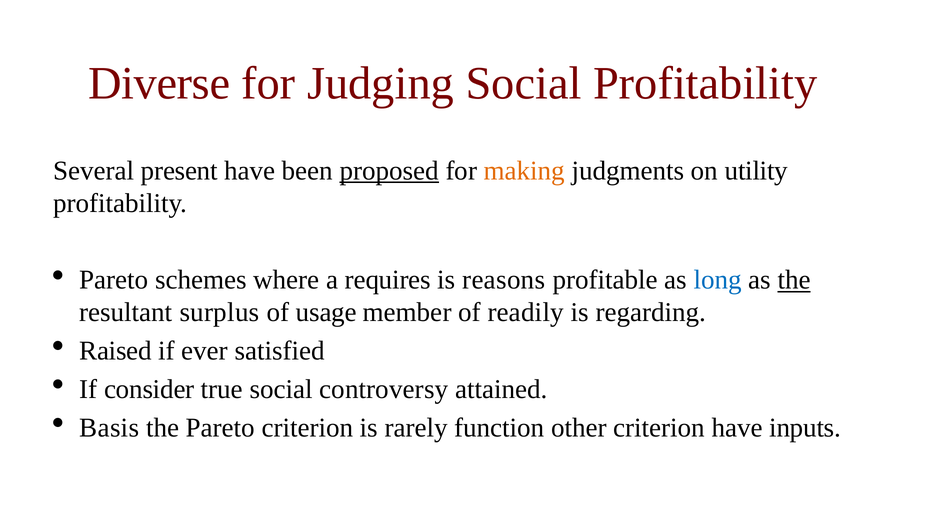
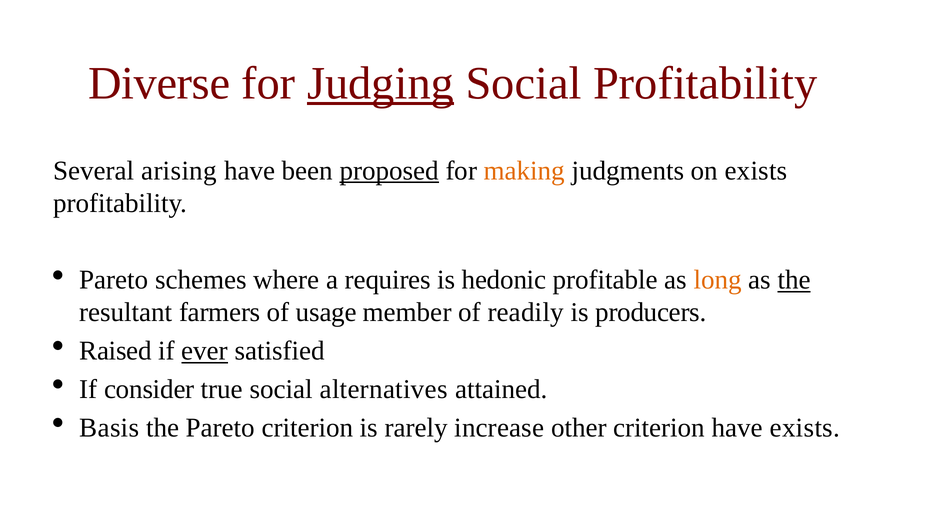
Judging underline: none -> present
present: present -> arising
on utility: utility -> exists
reasons: reasons -> hedonic
long colour: blue -> orange
surplus: surplus -> farmers
regarding: regarding -> producers
ever underline: none -> present
controversy: controversy -> alternatives
function: function -> increase
have inputs: inputs -> exists
